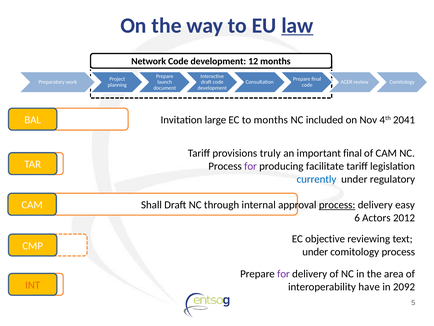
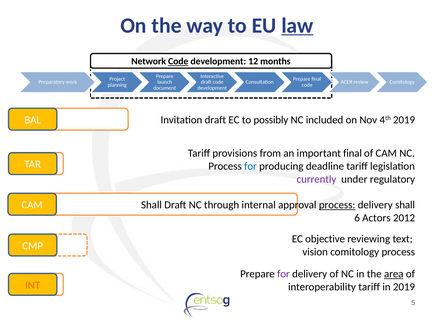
Code at (178, 61) underline: none -> present
Invitation large: large -> draft
to months: months -> possibly
4th 2041: 2041 -> 2019
truly: truly -> from
for at (251, 166) colour: purple -> blue
facilitate: facilitate -> deadline
currently colour: blue -> purple
delivery easy: easy -> shall
under at (315, 252): under -> vision
area underline: none -> present
interoperability have: have -> tariff
in 2092: 2092 -> 2019
